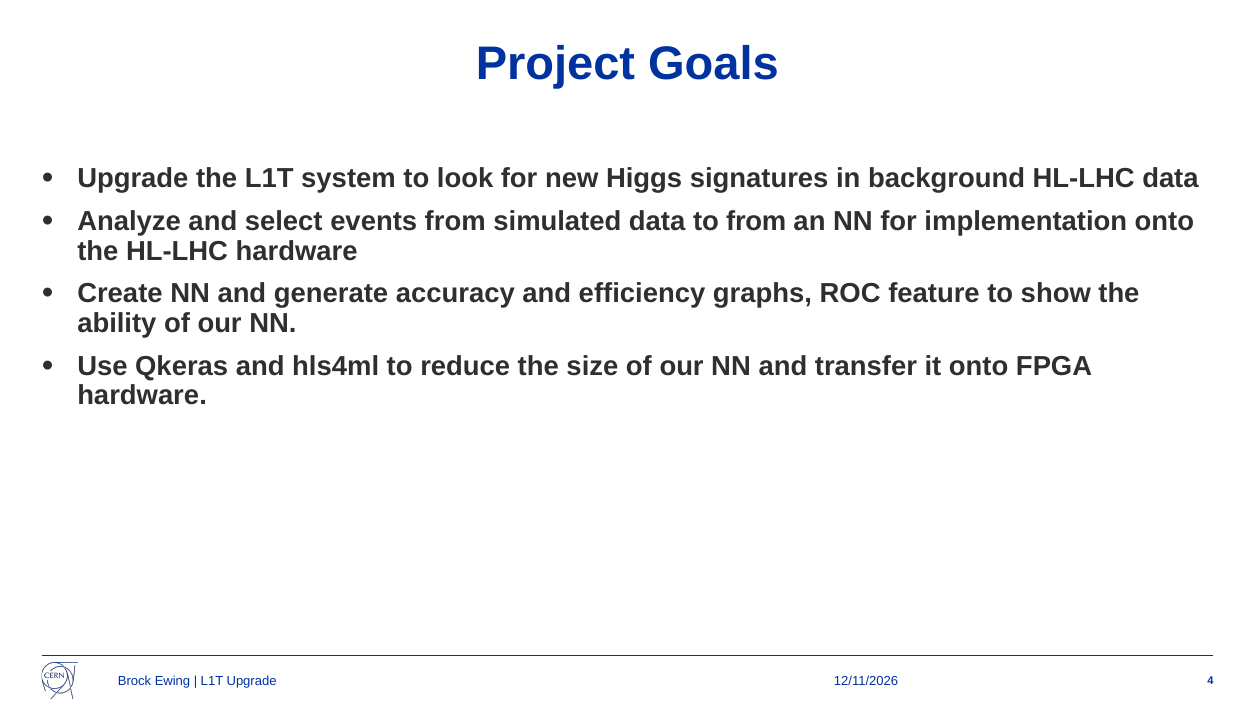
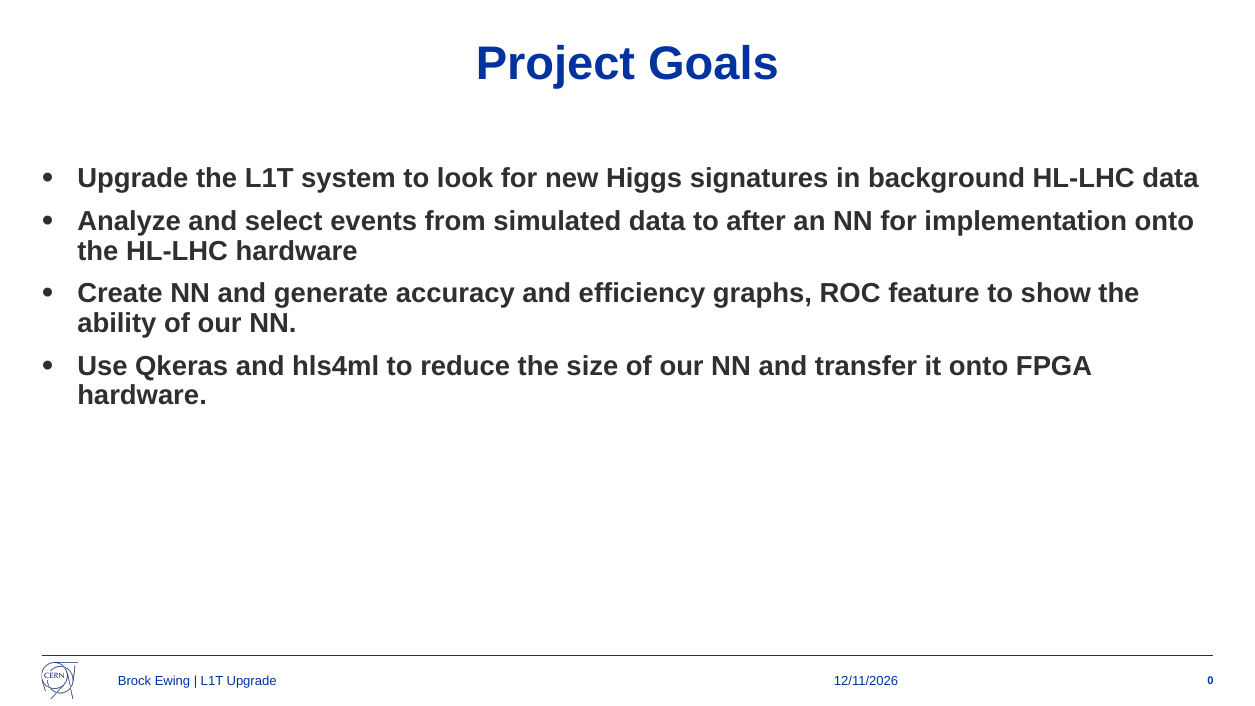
to from: from -> after
4: 4 -> 0
